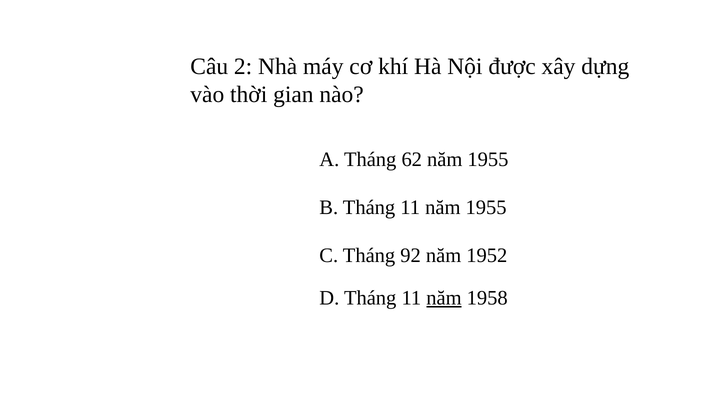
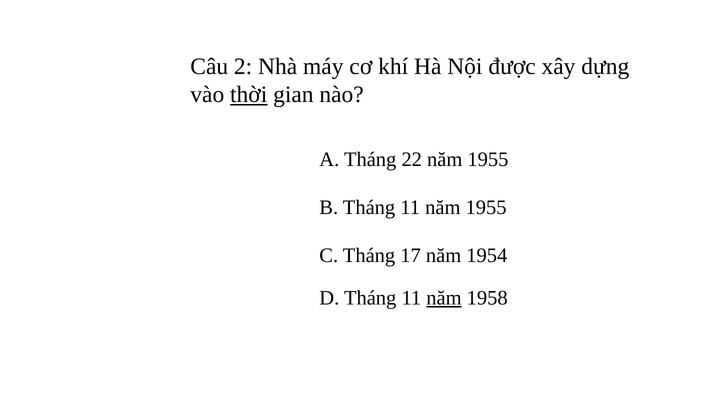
thời underline: none -> present
62: 62 -> 22
92: 92 -> 17
1952: 1952 -> 1954
